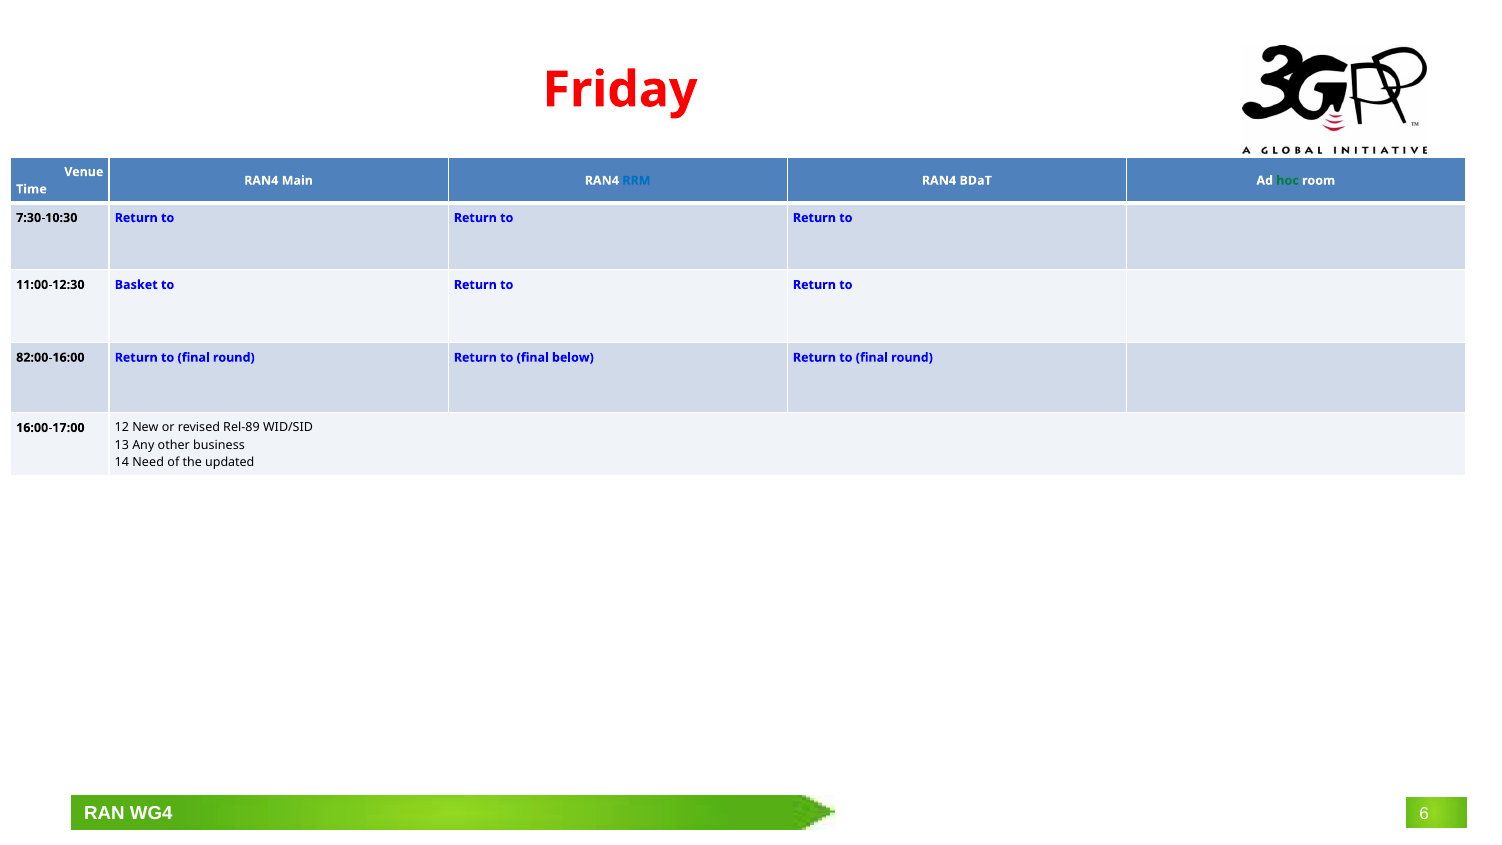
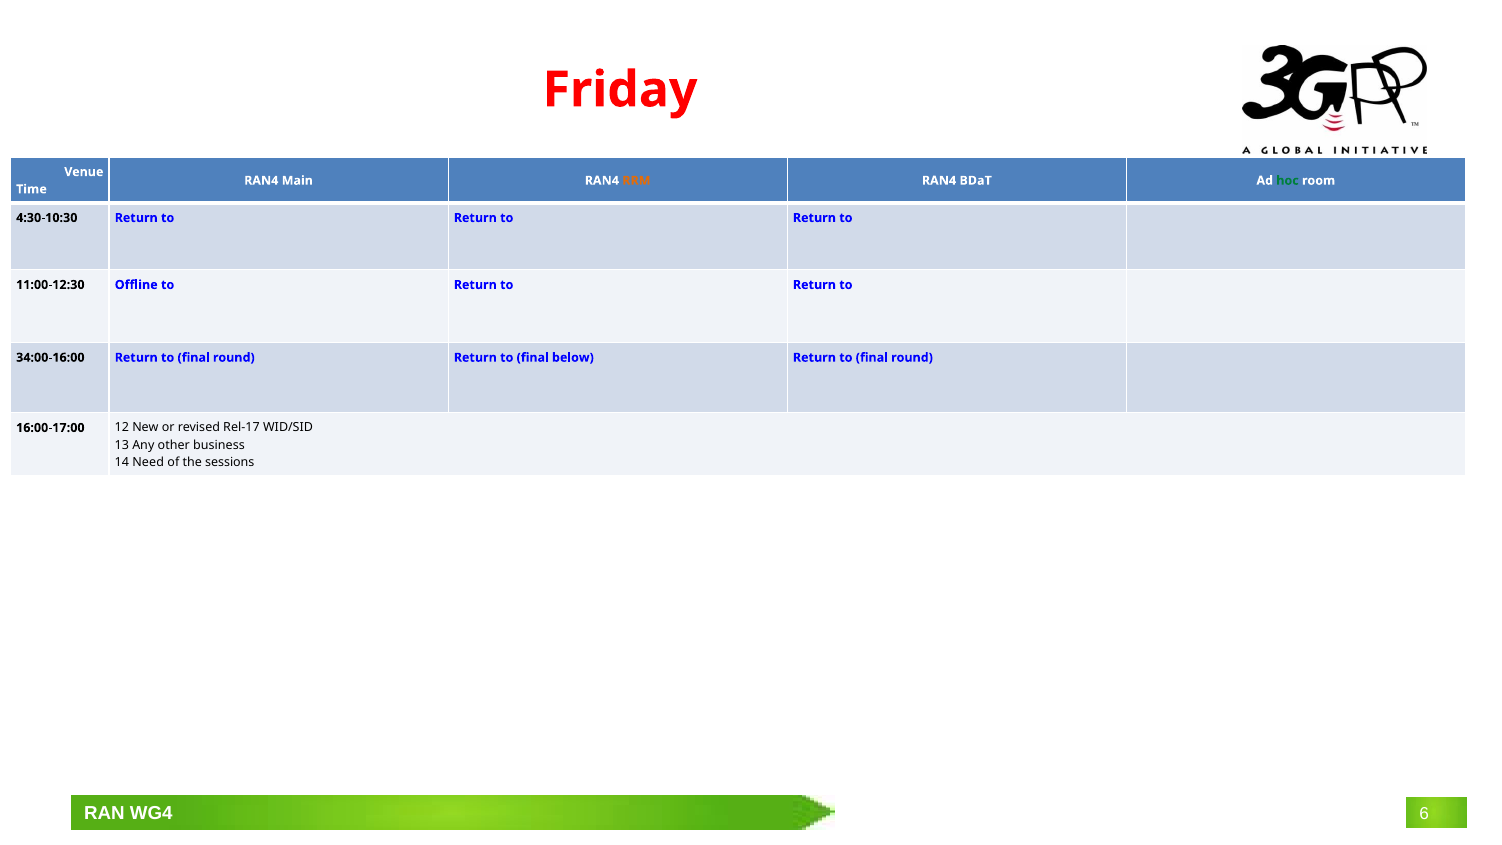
RRM colour: blue -> orange
7:30-10:30: 7:30-10:30 -> 4:30-10:30
Basket: Basket -> Offline
82:00-16:00: 82:00-16:00 -> 34:00-16:00
Rel-89: Rel-89 -> Rel-17
updated: updated -> sessions
